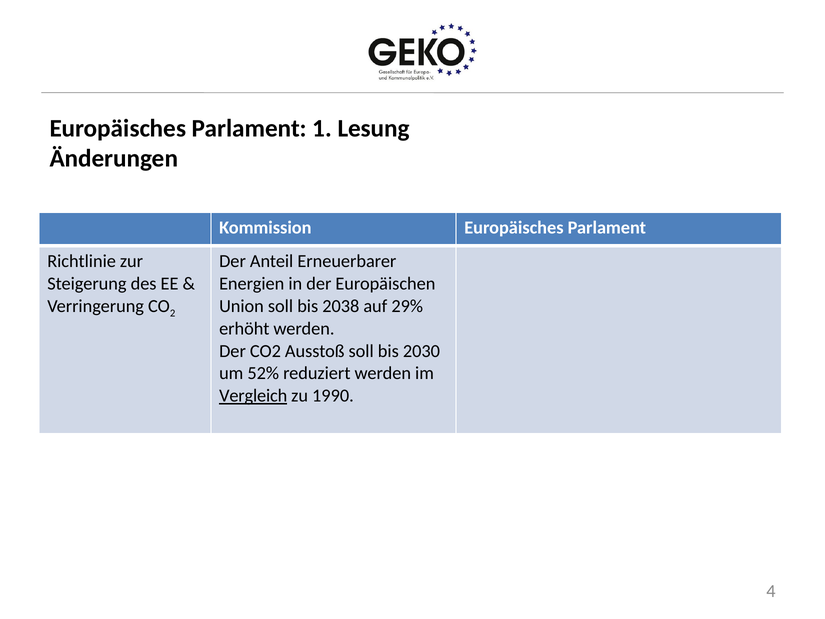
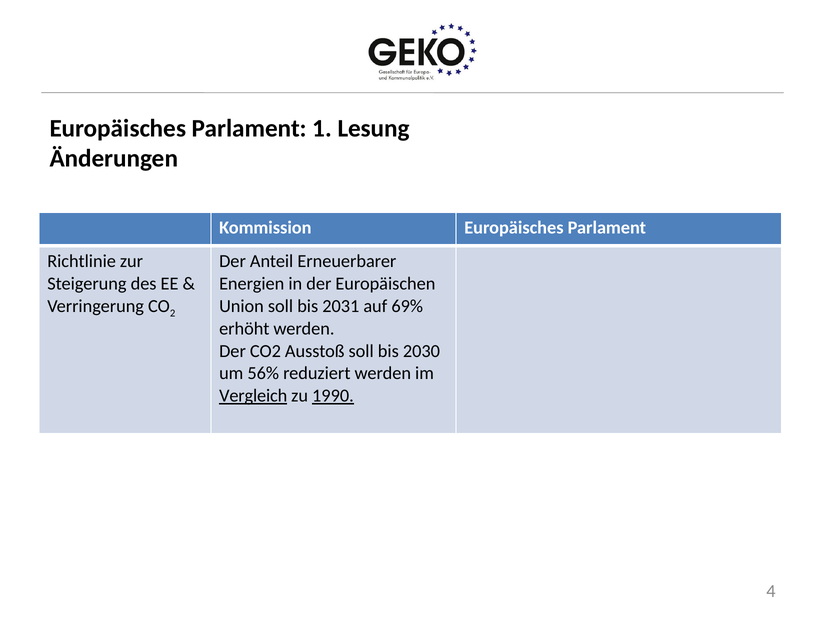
2038: 2038 -> 2031
29%: 29% -> 69%
52%: 52% -> 56%
1990 underline: none -> present
